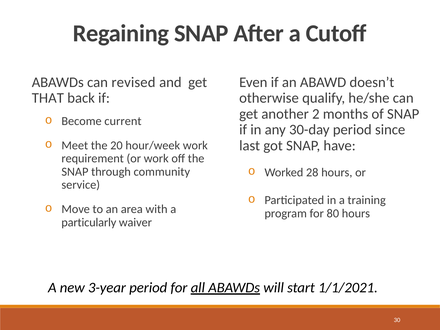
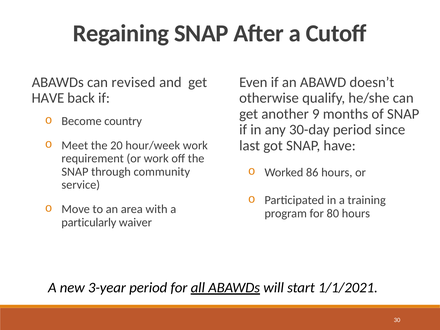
THAT at (48, 98): THAT -> HAVE
2: 2 -> 9
current: current -> country
28: 28 -> 86
